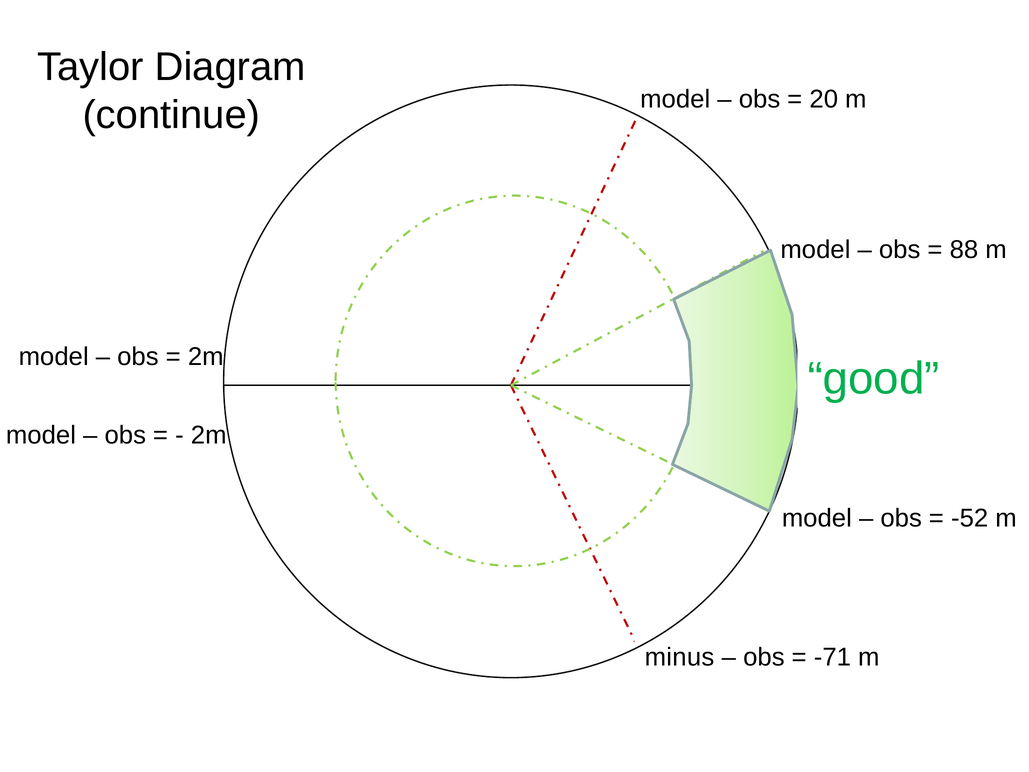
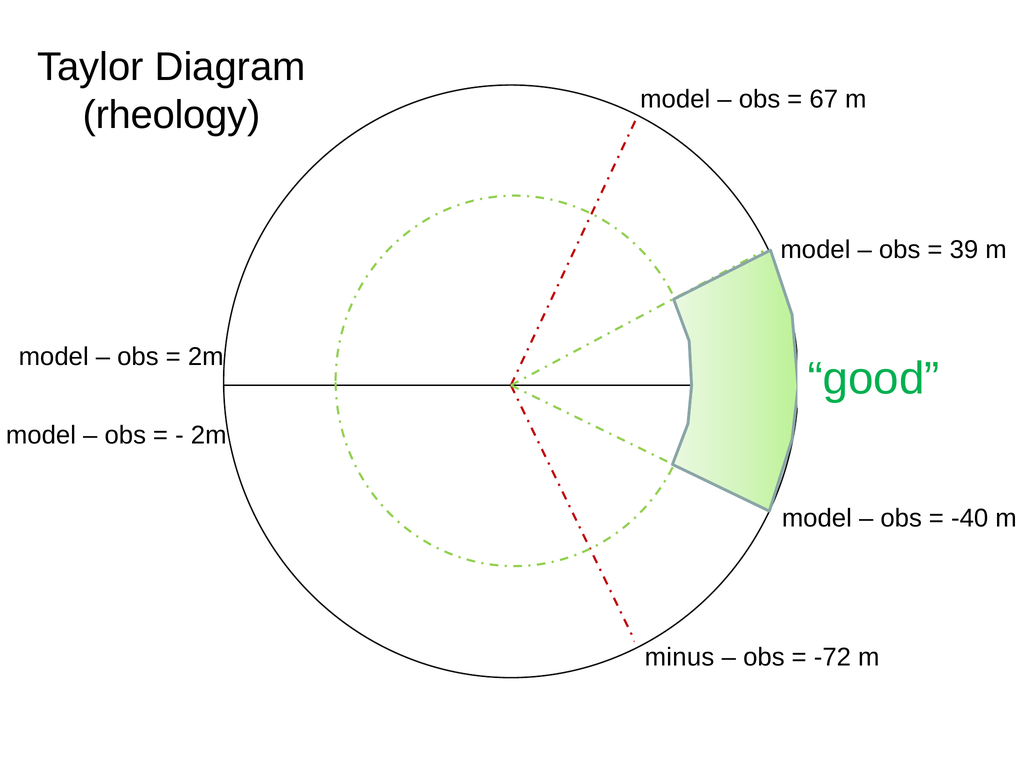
20: 20 -> 67
continue: continue -> rheology
88: 88 -> 39
-52: -52 -> -40
-71: -71 -> -72
